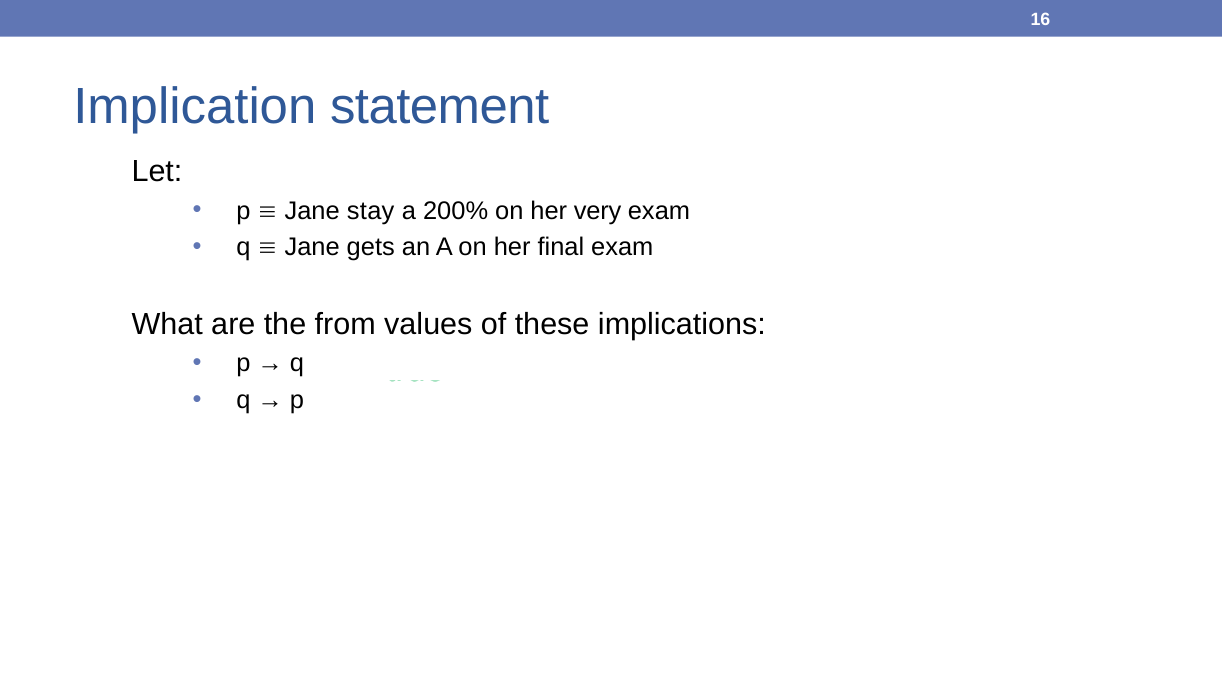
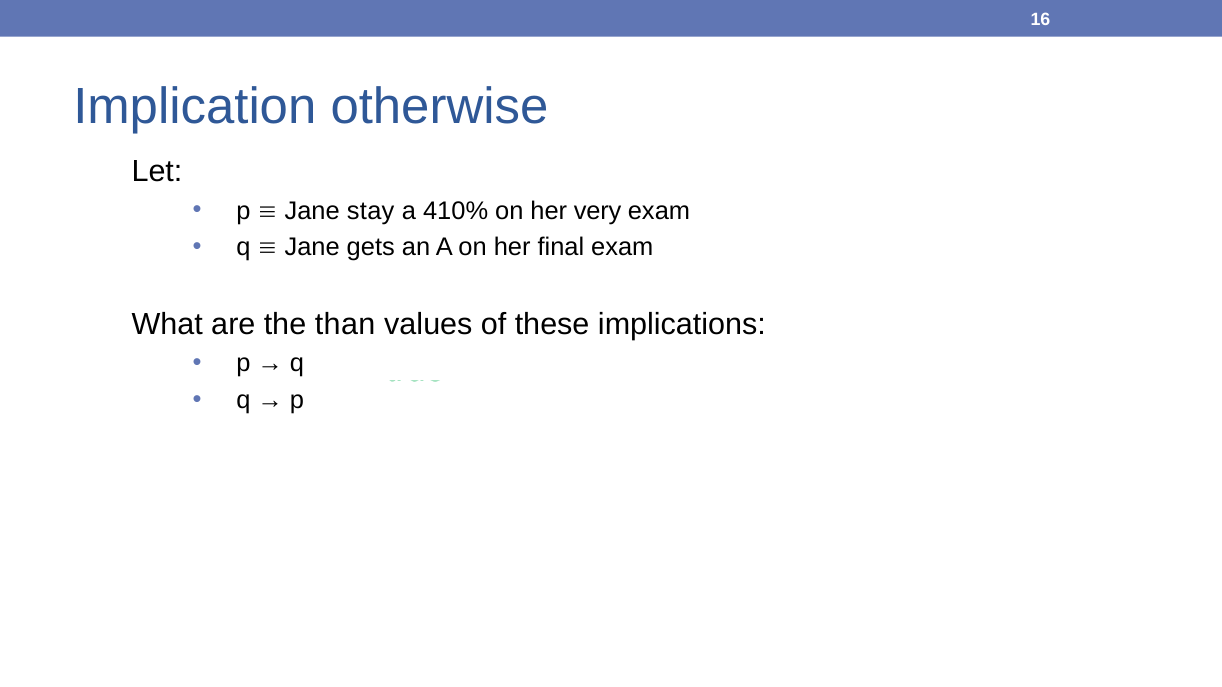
statement: statement -> otherwise
200%: 200% -> 410%
from: from -> than
